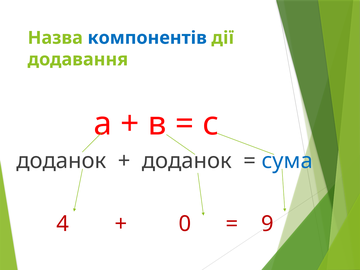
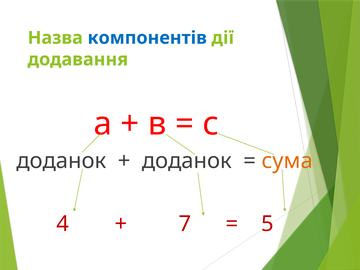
сума colour: blue -> orange
0: 0 -> 7
9: 9 -> 5
